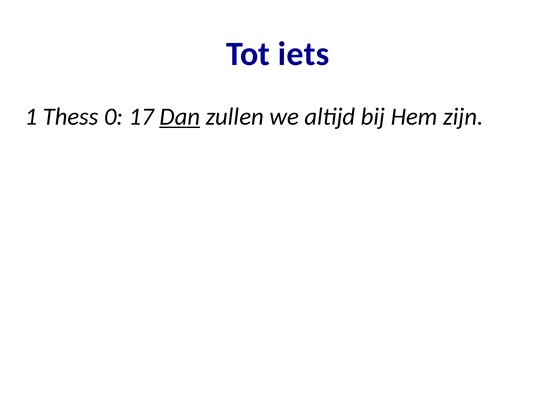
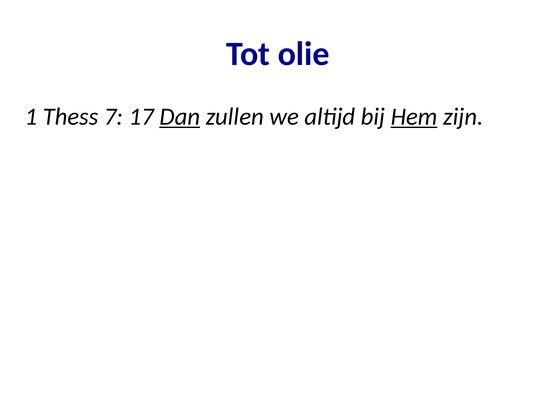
iets: iets -> olie
0: 0 -> 7
Hem underline: none -> present
